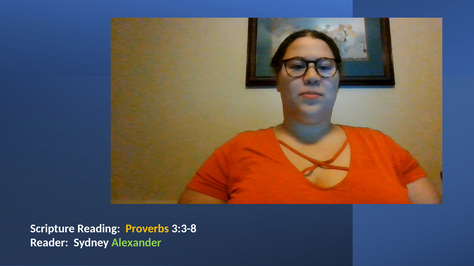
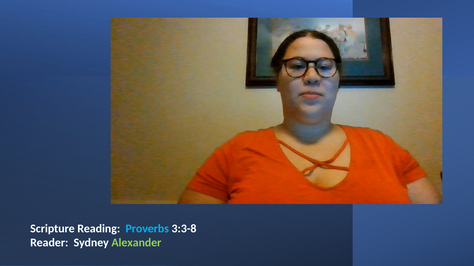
Proverbs colour: yellow -> light blue
